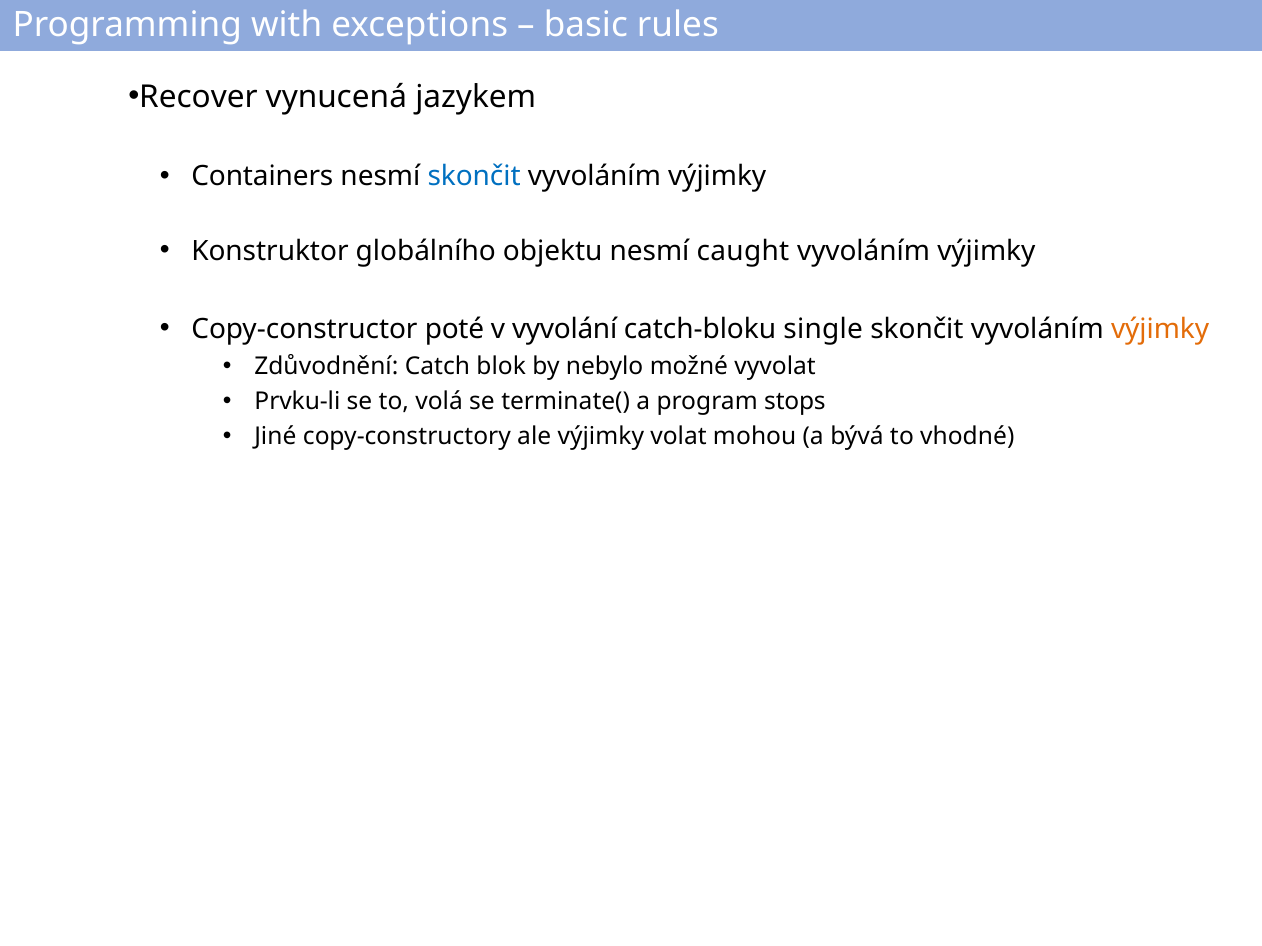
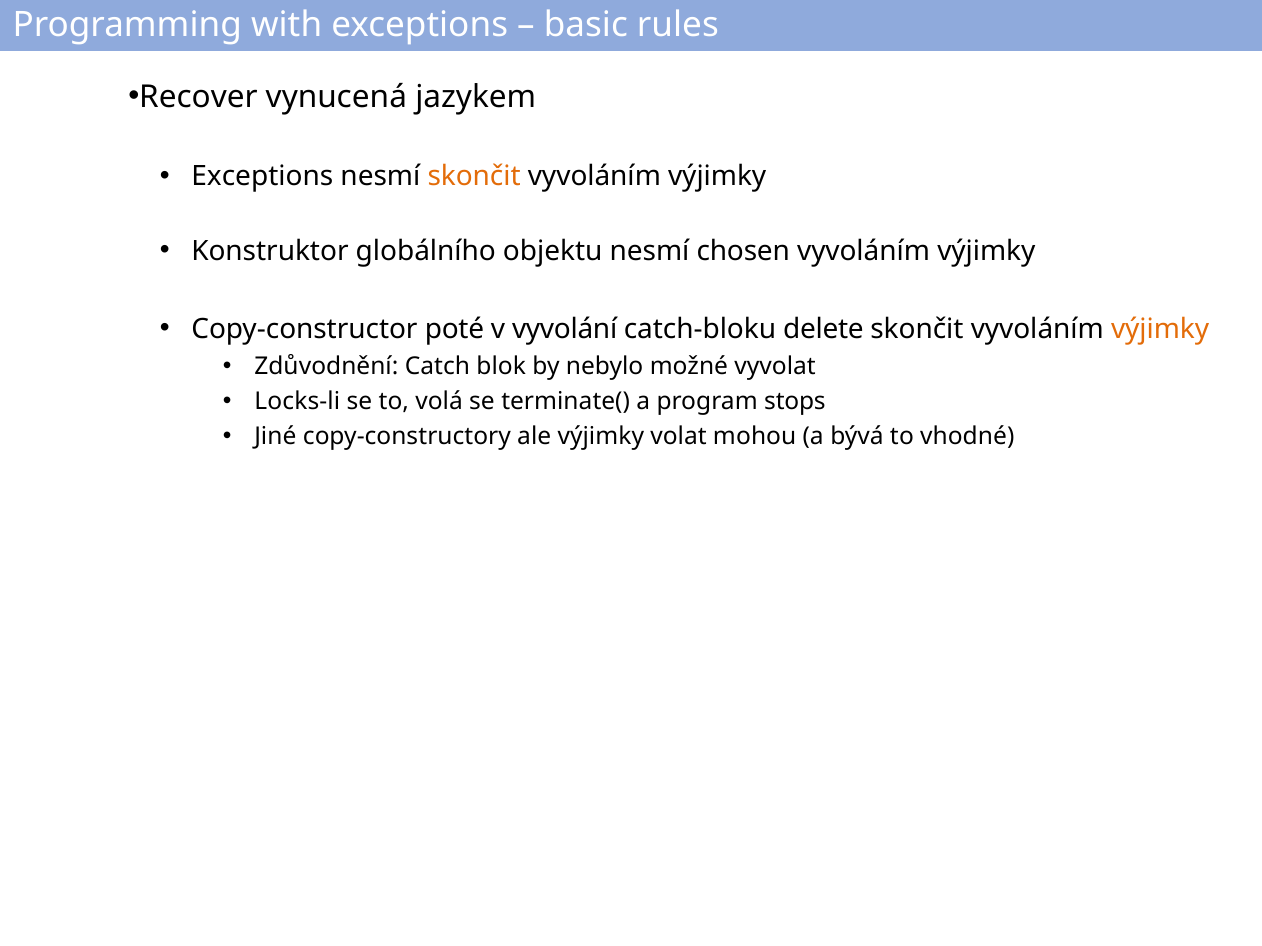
Containers at (262, 177): Containers -> Exceptions
skončit at (474, 177) colour: blue -> orange
caught: caught -> chosen
single: single -> delete
Prvku-li: Prvku-li -> Locks-li
